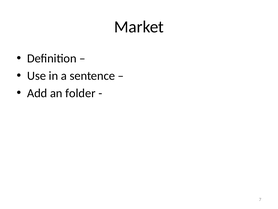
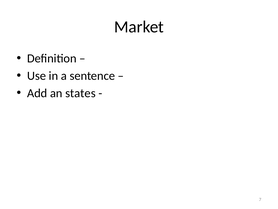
folder: folder -> states
